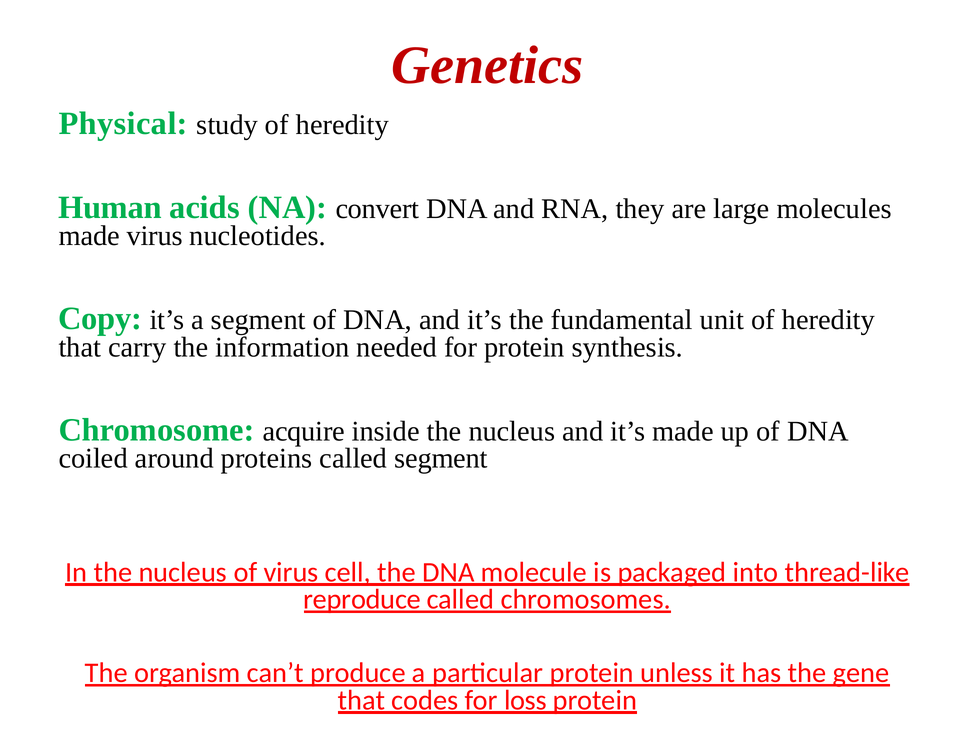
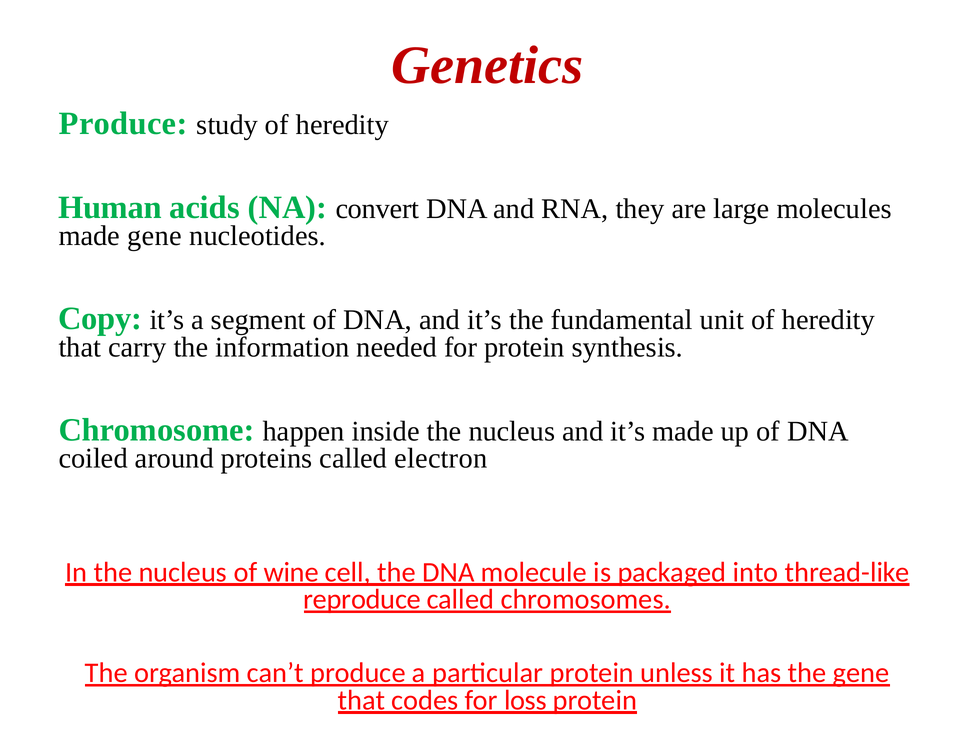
Physical at (123, 123): Physical -> Produce
made virus: virus -> gene
acquire: acquire -> happen
called segment: segment -> electron
of virus: virus -> wine
